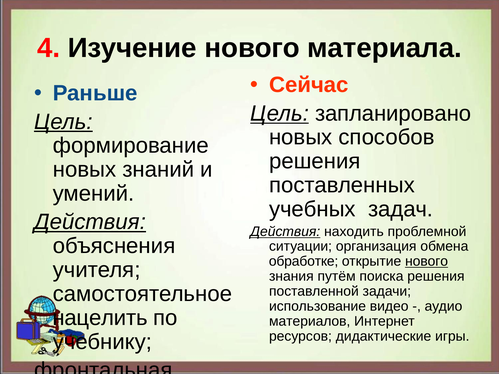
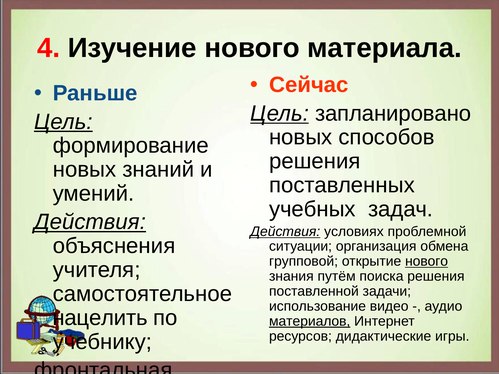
находить: находить -> условиях
обработке: обработке -> групповой
материалов underline: none -> present
